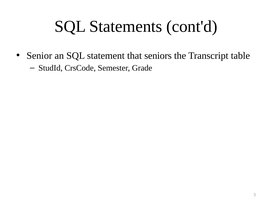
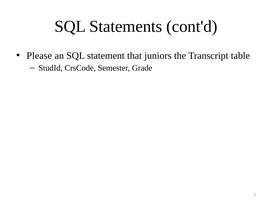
Senior: Senior -> Please
seniors: seniors -> juniors
